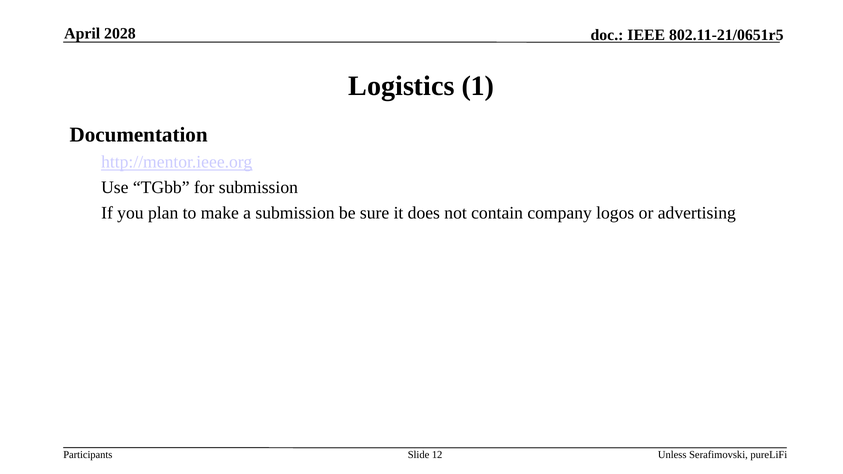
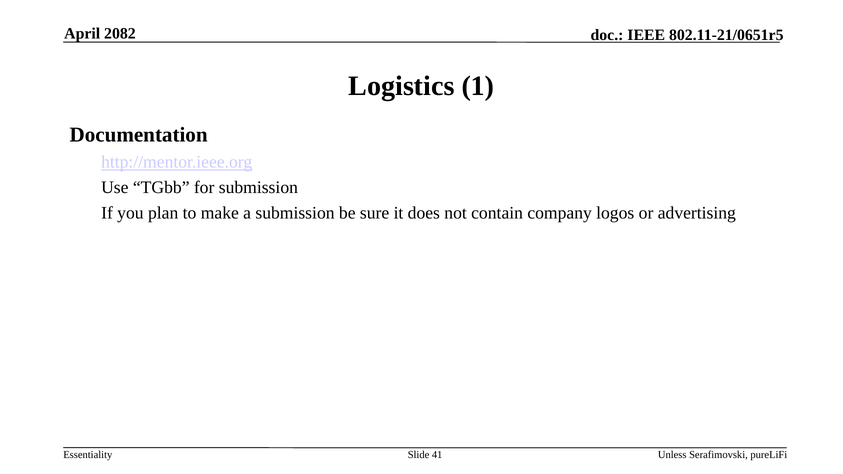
2028: 2028 -> 2082
Participants: Participants -> Essentiality
12: 12 -> 41
